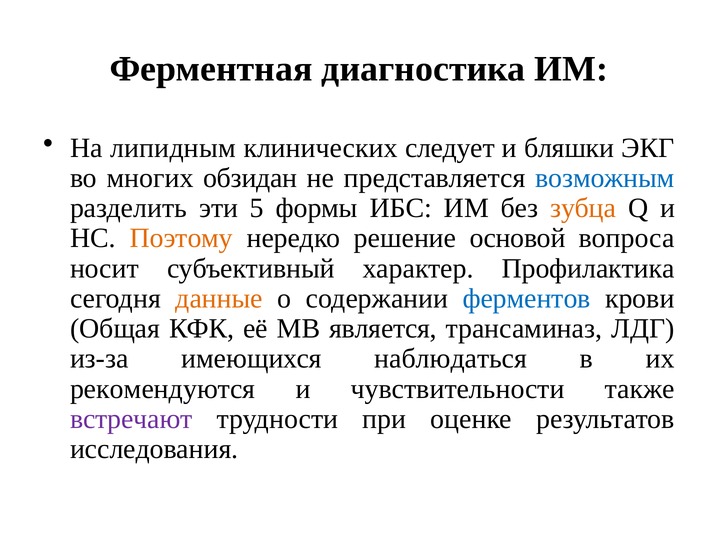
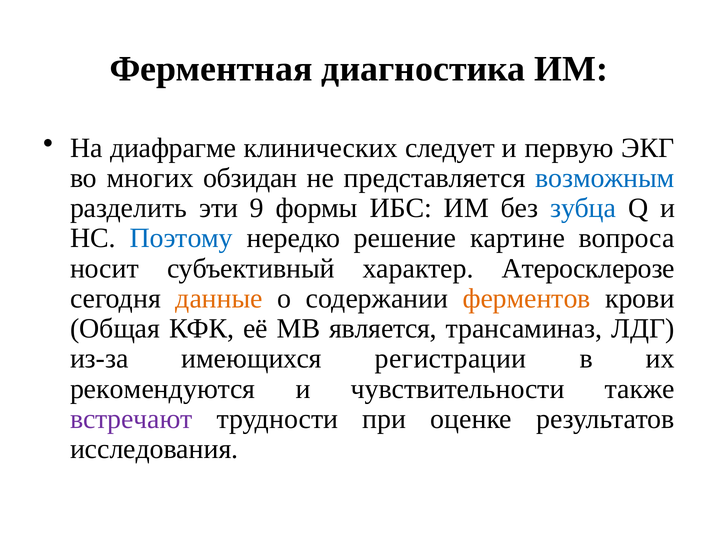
липидным: липидным -> диафрагме
бляшки: бляшки -> первую
5: 5 -> 9
зубца colour: orange -> blue
Поэтому colour: orange -> blue
основой: основой -> картине
Профилактика: Профилактика -> Атеросклерозе
ферментов colour: blue -> orange
наблюдаться: наблюдаться -> регистрации
